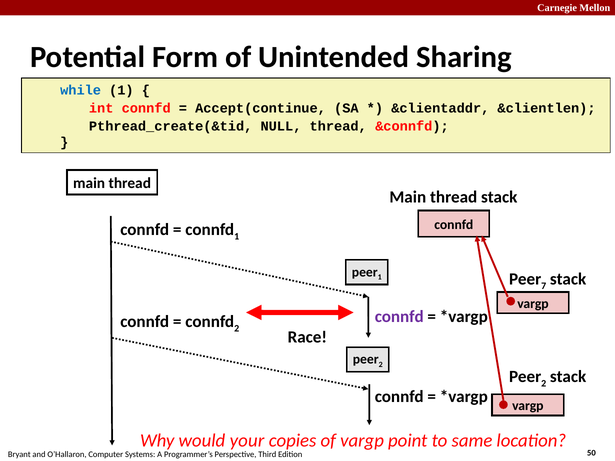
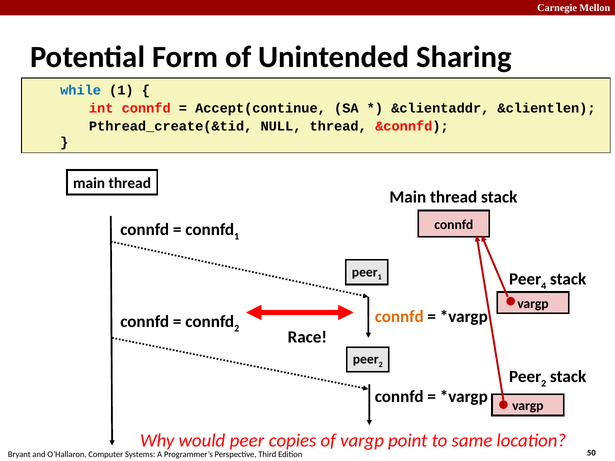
7: 7 -> 4
connfd at (399, 317) colour: purple -> orange
would your: your -> peer
